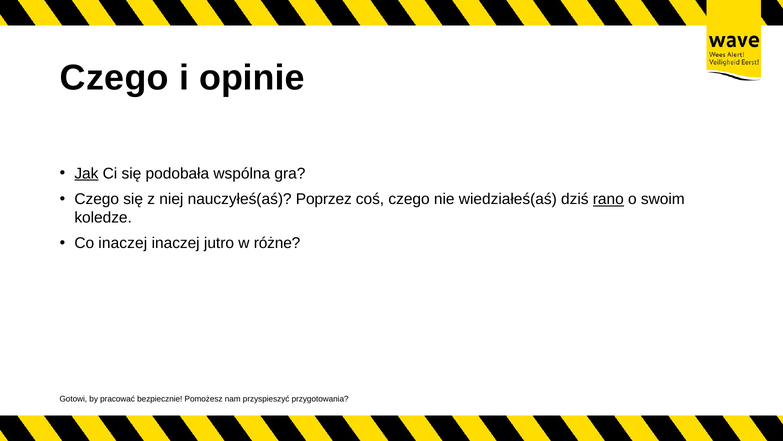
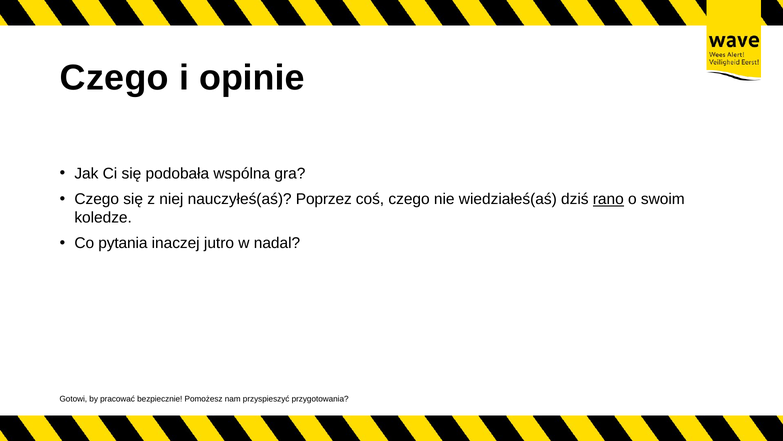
Jak underline: present -> none
Co inaczej: inaczej -> pytania
różne: różne -> nadal
